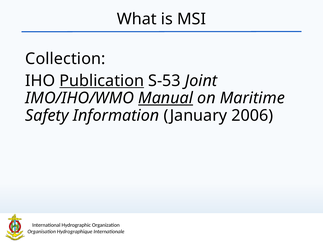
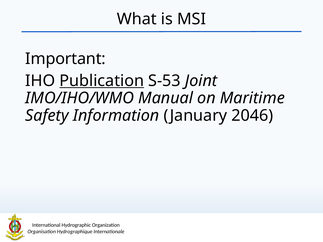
Collection: Collection -> Important
Manual underline: present -> none
2006: 2006 -> 2046
